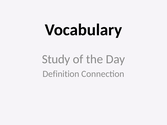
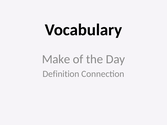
Study: Study -> Make
